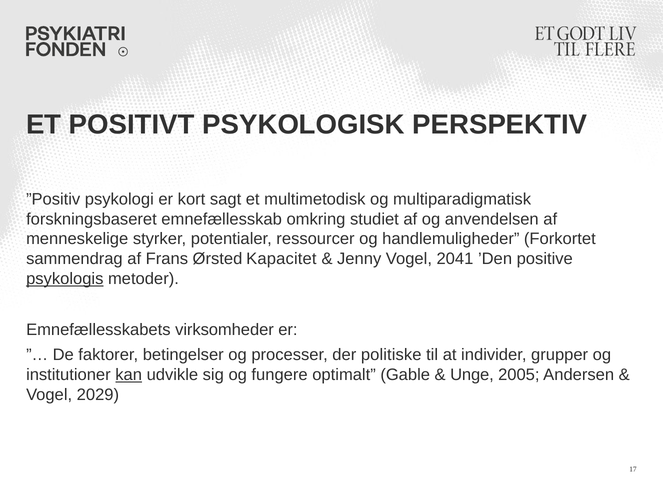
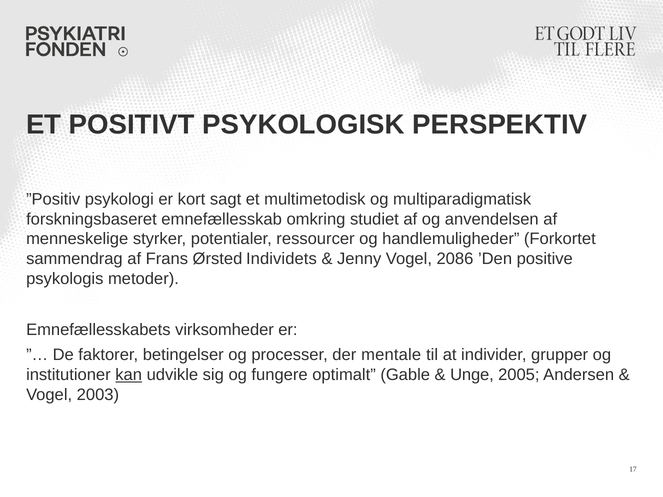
Kapacitet: Kapacitet -> Individets
2041: 2041 -> 2086
psykologis underline: present -> none
politiske: politiske -> mentale
2029: 2029 -> 2003
